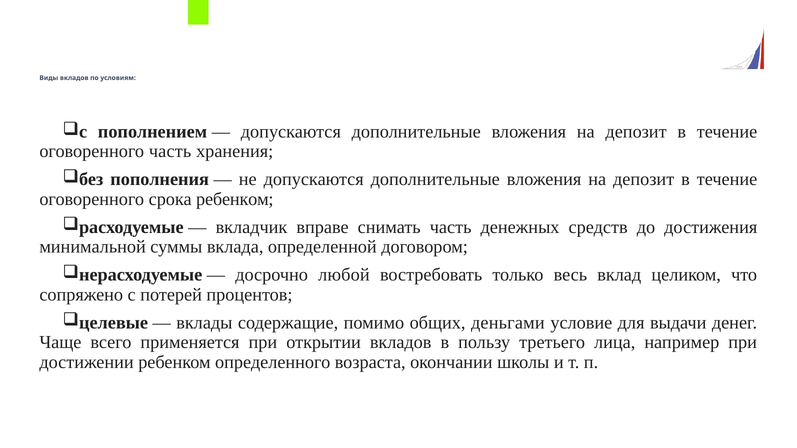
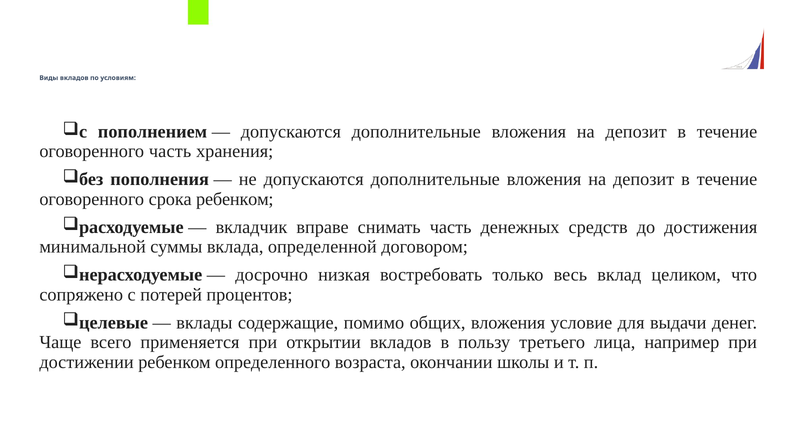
любой: любой -> низкая
общих деньгами: деньгами -> вложения
